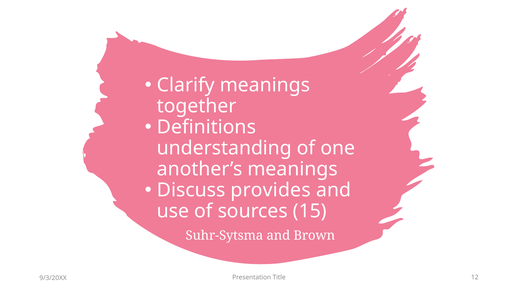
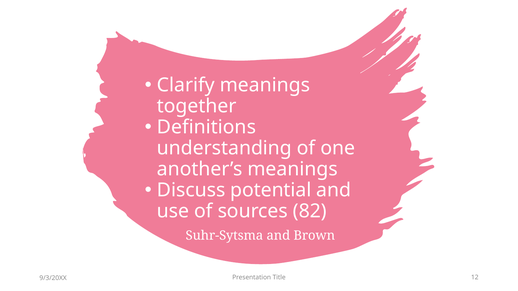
provides: provides -> potential
15: 15 -> 82
